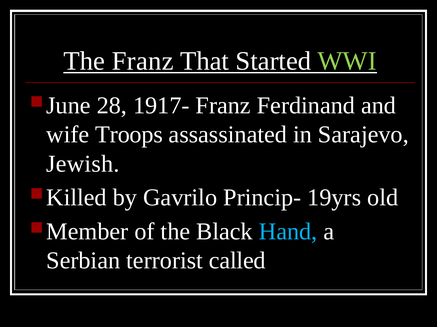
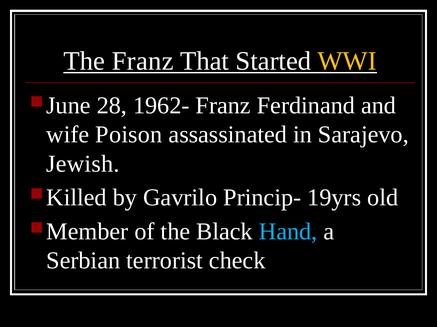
WWI colour: light green -> yellow
1917-: 1917- -> 1962-
Troops: Troops -> Poison
called: called -> check
